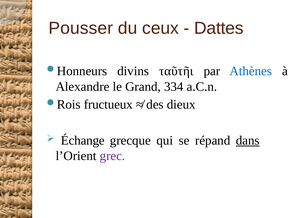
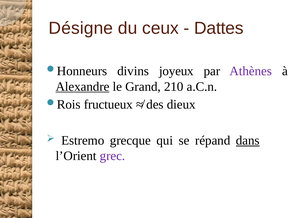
Pousser: Pousser -> Désigne
ταῦτῆι: ταῦτῆι -> joyeux
Athènes colour: blue -> purple
Alexandre underline: none -> present
334: 334 -> 210
Échange: Échange -> Estremo
